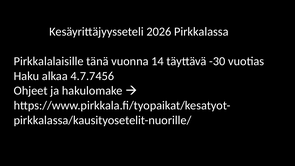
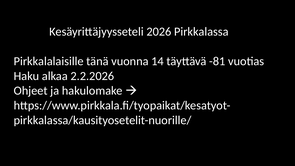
-30: -30 -> -81
4.7.7456: 4.7.7456 -> 2.2.2026
